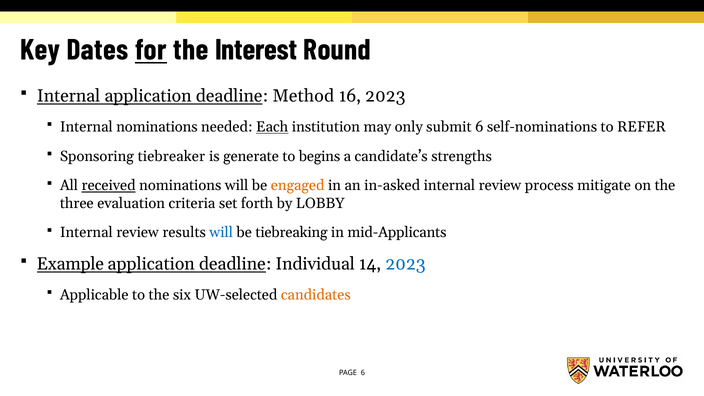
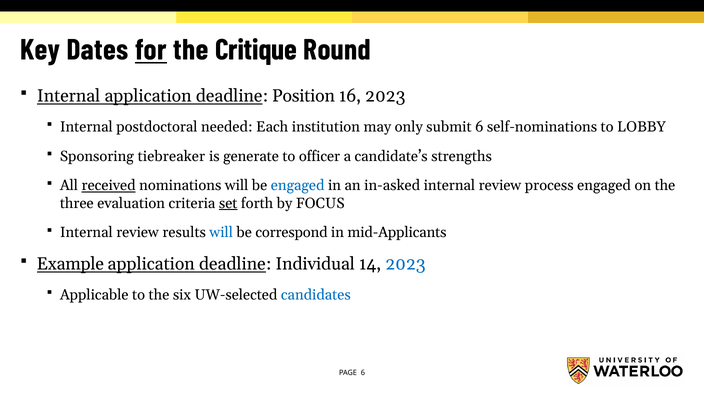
Interest: Interest -> Critique
Method: Method -> Position
Internal nominations: nominations -> postdoctoral
Each underline: present -> none
REFER: REFER -> LOBBY
begins: begins -> officer
engaged at (298, 186) colour: orange -> blue
process mitigate: mitigate -> engaged
set underline: none -> present
LOBBY: LOBBY -> FOCUS
tiebreaking: tiebreaking -> correspond
candidates colour: orange -> blue
